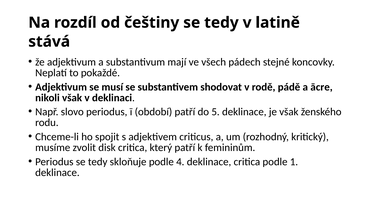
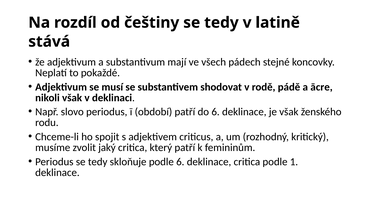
do 5: 5 -> 6
disk: disk -> jaký
podle 4: 4 -> 6
